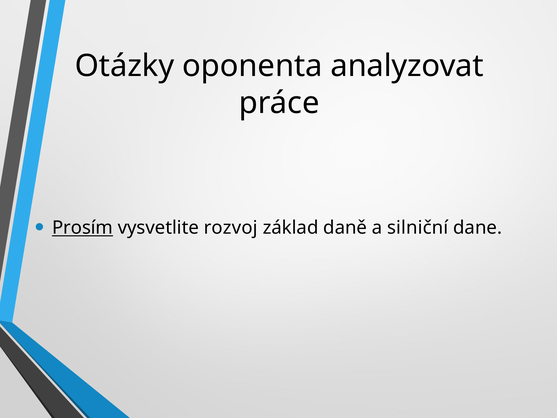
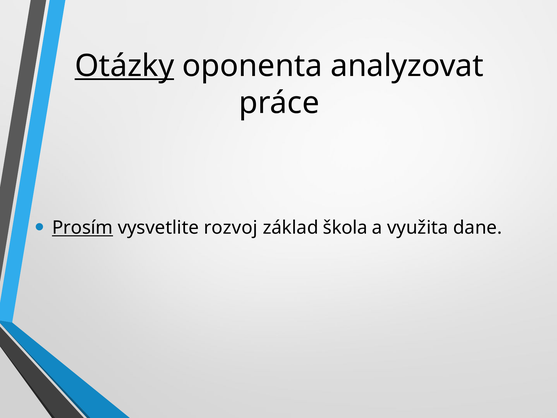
Otázky underline: none -> present
daně: daně -> škola
silniční: silniční -> využita
